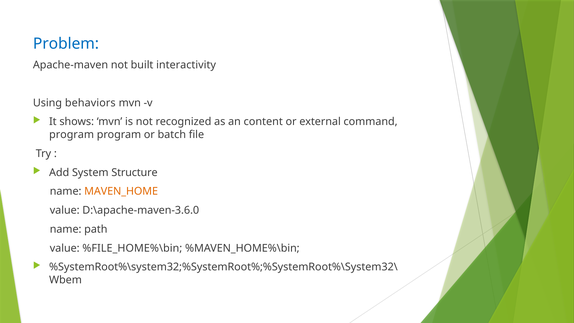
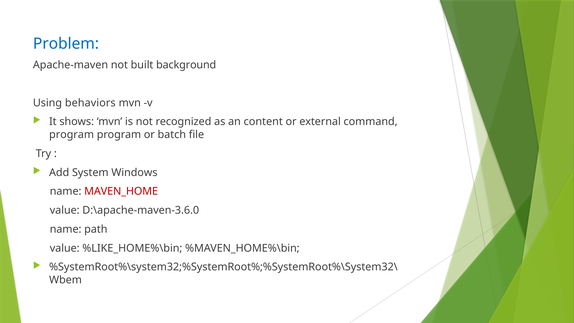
interactivity: interactivity -> background
Structure: Structure -> Windows
MAVEN_HOME colour: orange -> red
%FILE_HOME%\bin: %FILE_HOME%\bin -> %LIKE_HOME%\bin
